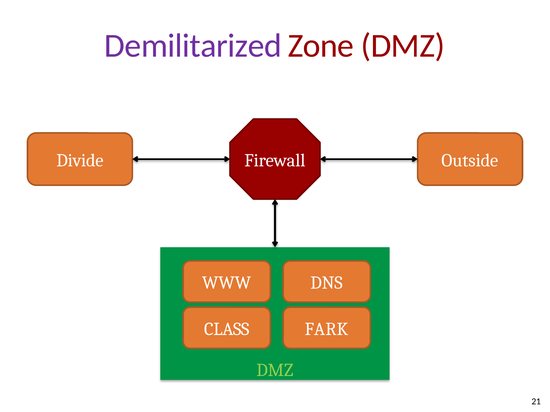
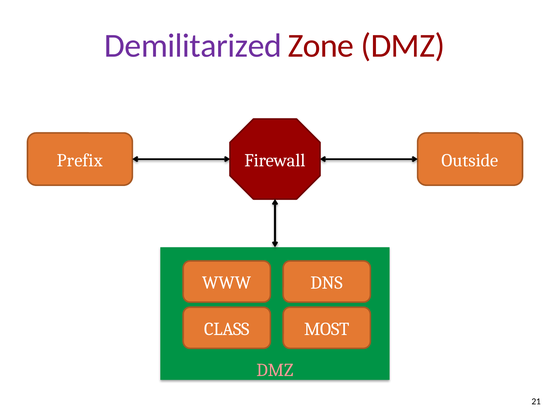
Divide: Divide -> Prefix
FARK: FARK -> MOST
DMZ at (275, 371) colour: light green -> pink
